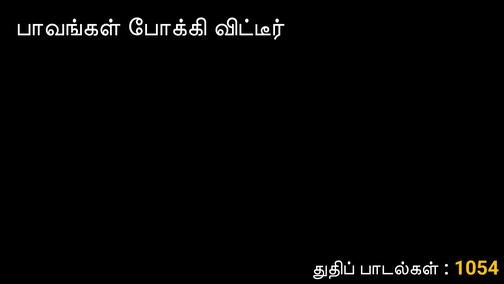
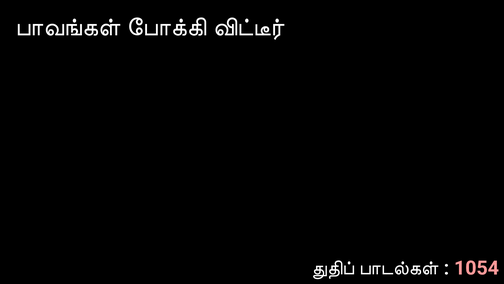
1054 colour: yellow -> pink
